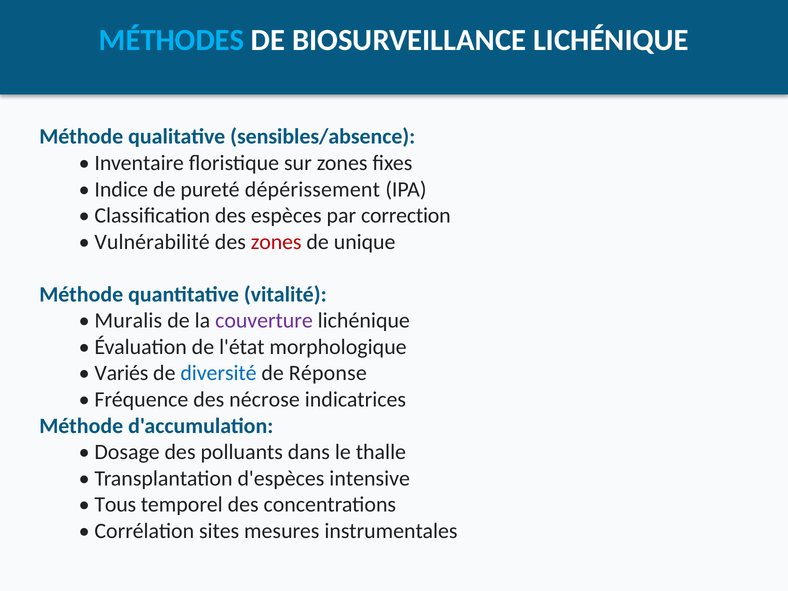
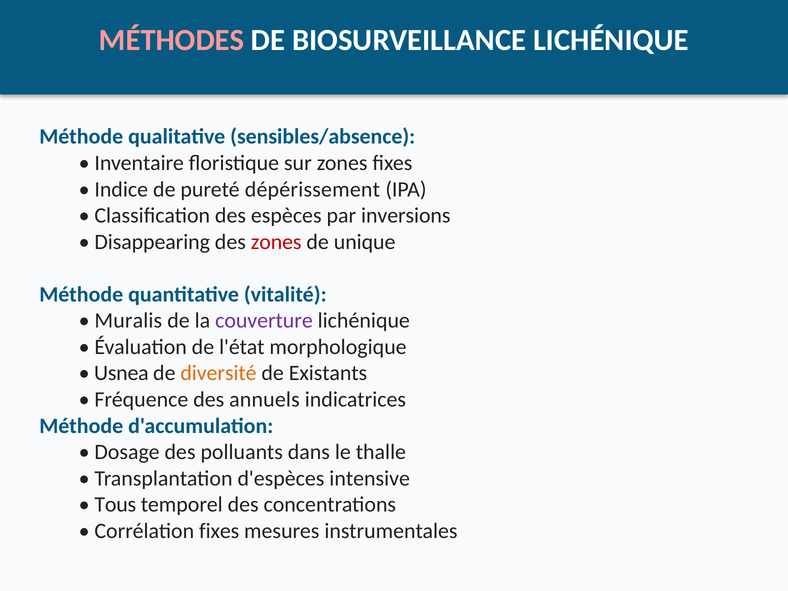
MÉTHODES colour: light blue -> pink
correction: correction -> inversions
Vulnérabilité: Vulnérabilité -> Disappearing
Variés: Variés -> Usnea
diversité colour: blue -> orange
Réponse: Réponse -> Existants
nécrose: nécrose -> annuels
Corrélation sites: sites -> fixes
